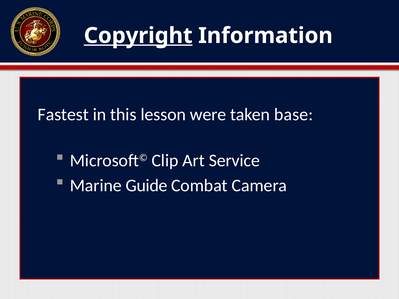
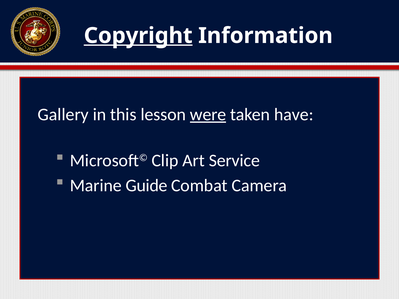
Fastest: Fastest -> Gallery
were underline: none -> present
base: base -> have
